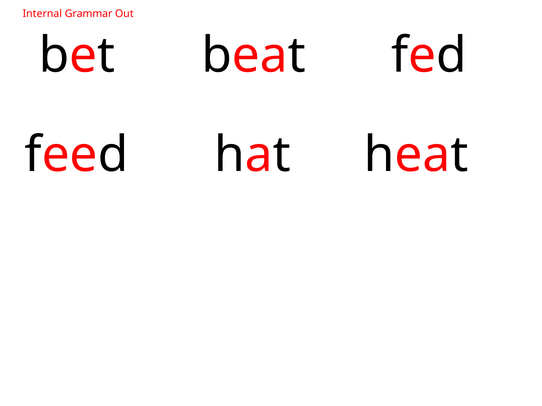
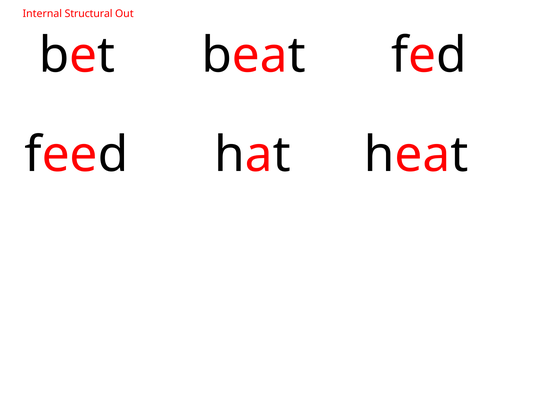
Grammar: Grammar -> Structural
